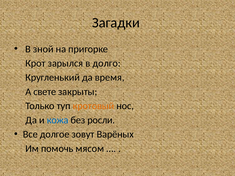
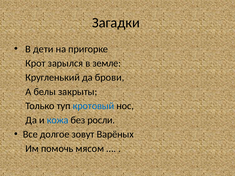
зной: зной -> дети
долго: долго -> земле
время: время -> брови
свете: свете -> белы
кротовый colour: orange -> blue
